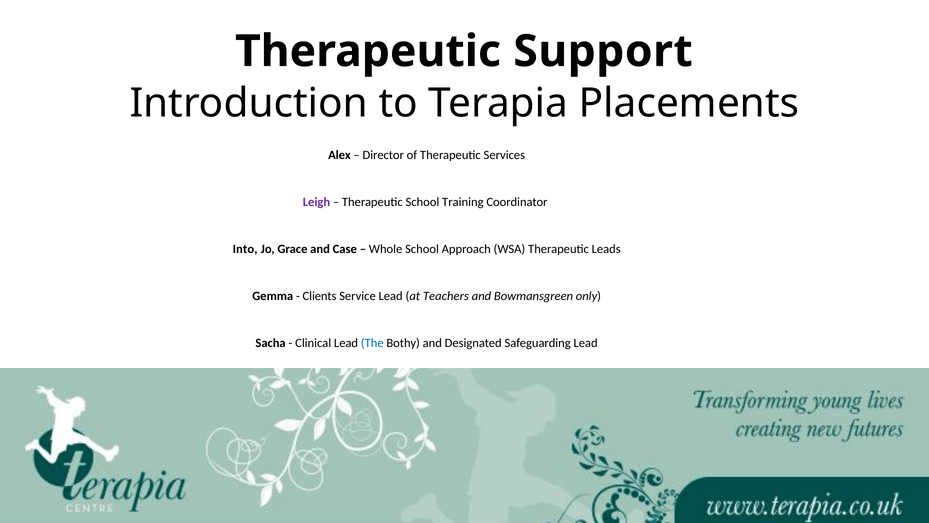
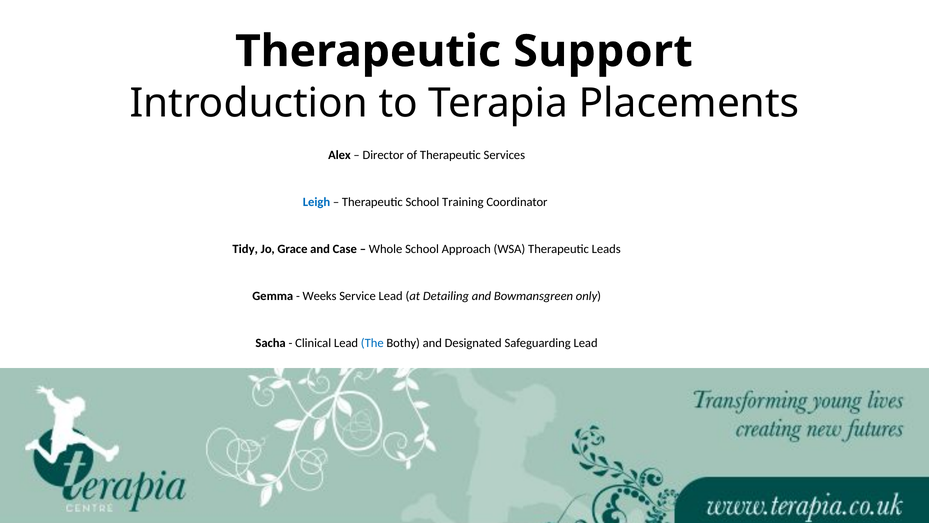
Leigh colour: purple -> blue
Into: Into -> Tidy
Clients: Clients -> Weeks
Teachers: Teachers -> Detailing
